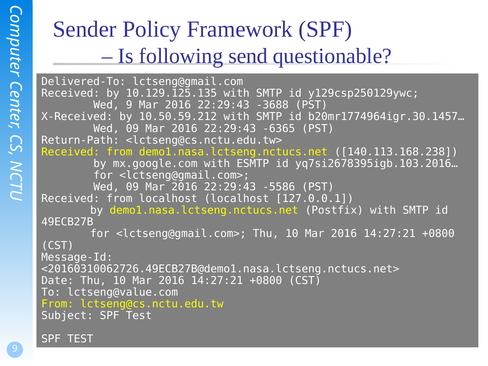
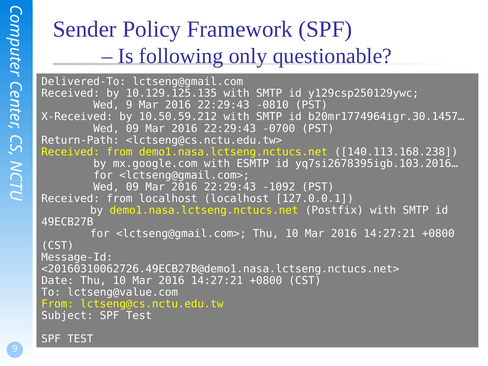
send: send -> only
-3688: -3688 -> -0810
-6365: -6365 -> -0700
-5586: -5586 -> -1092
